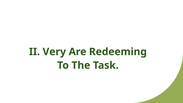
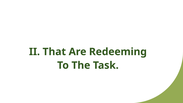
Very: Very -> That
